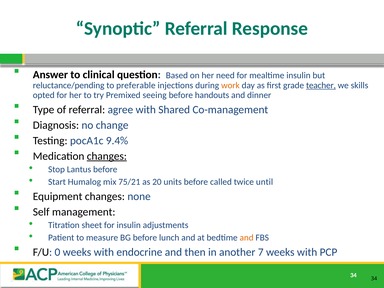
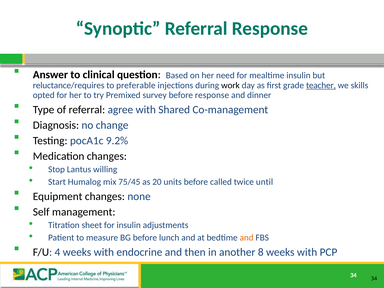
reluctance/pending: reluctance/pending -> reluctance/requires
work colour: orange -> black
seeing: seeing -> survey
before handouts: handouts -> response
9.4%: 9.4% -> 9.2%
changes at (107, 156) underline: present -> none
Lantus before: before -> willing
75/21: 75/21 -> 75/45
0: 0 -> 4
7: 7 -> 8
